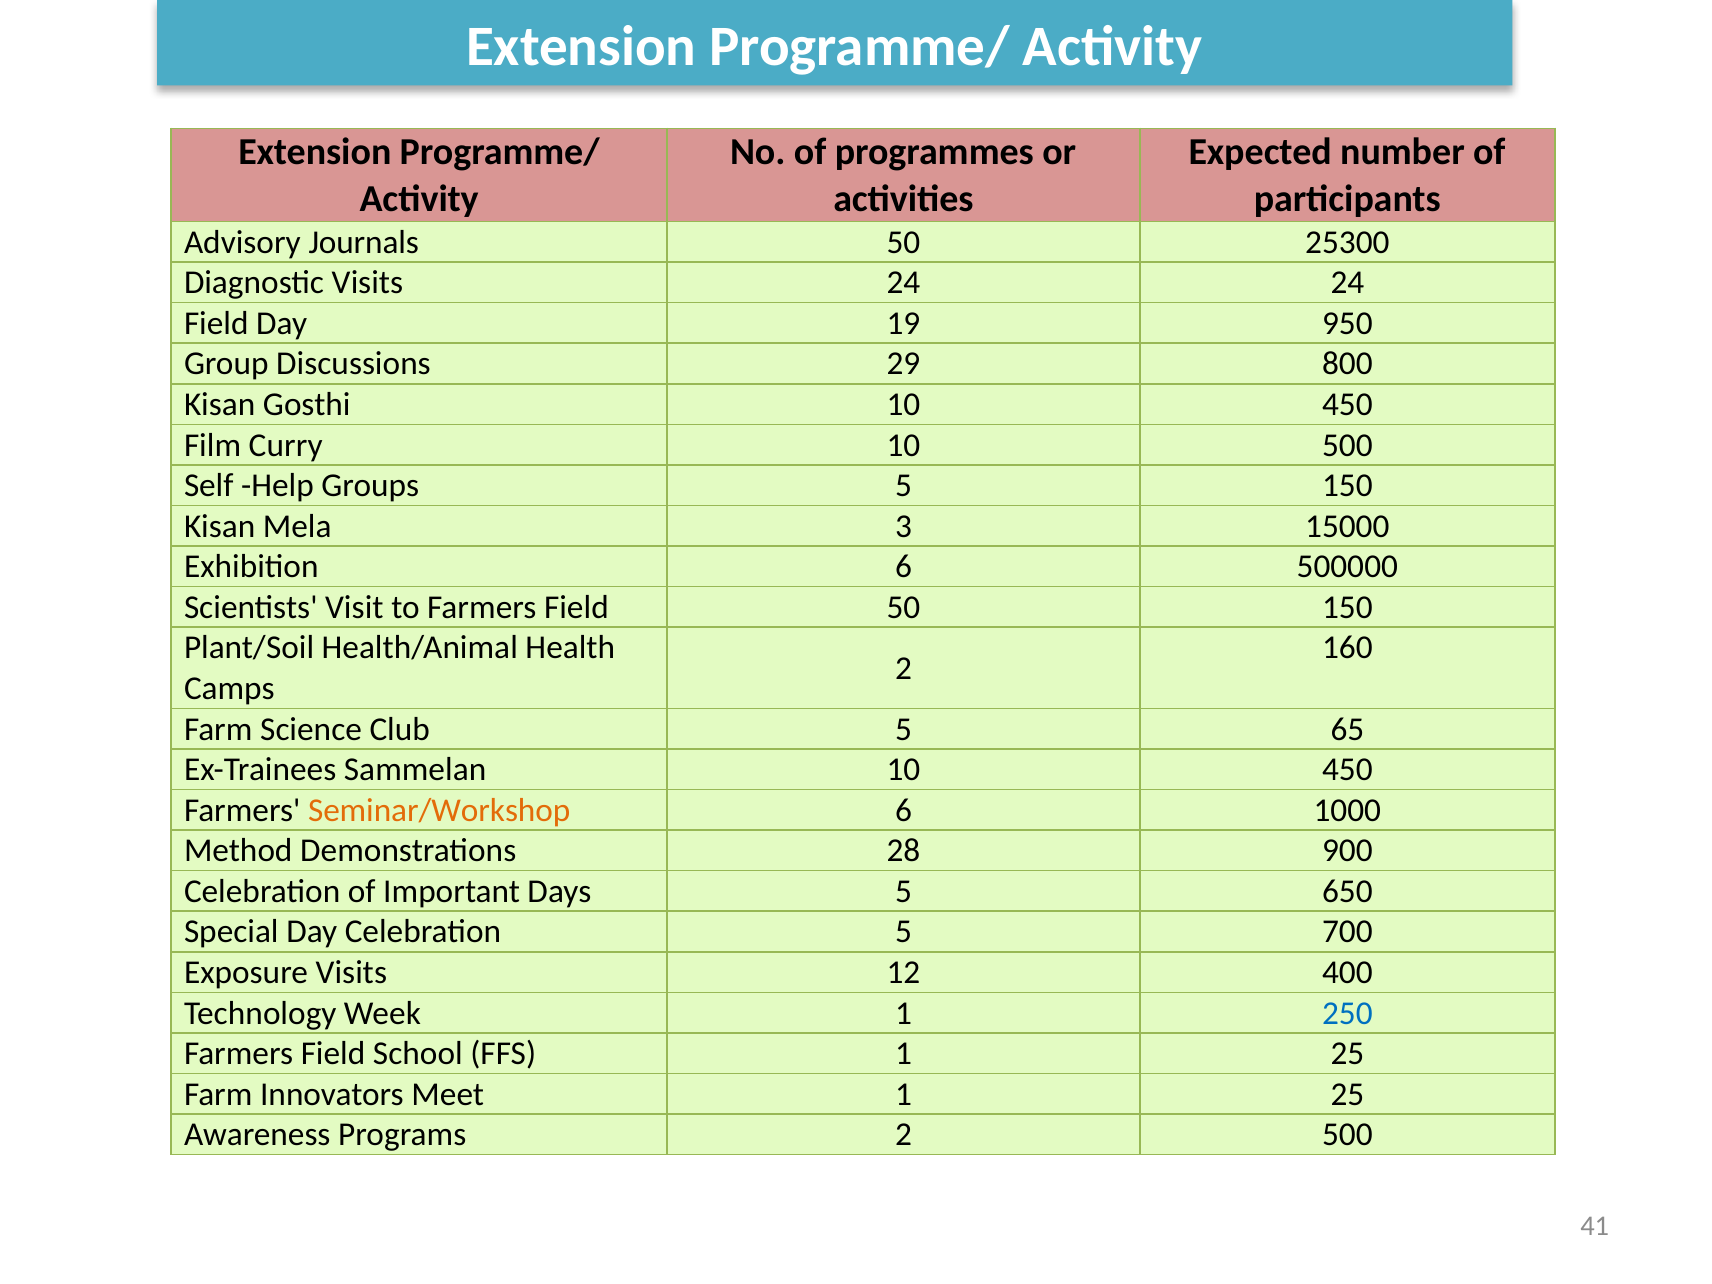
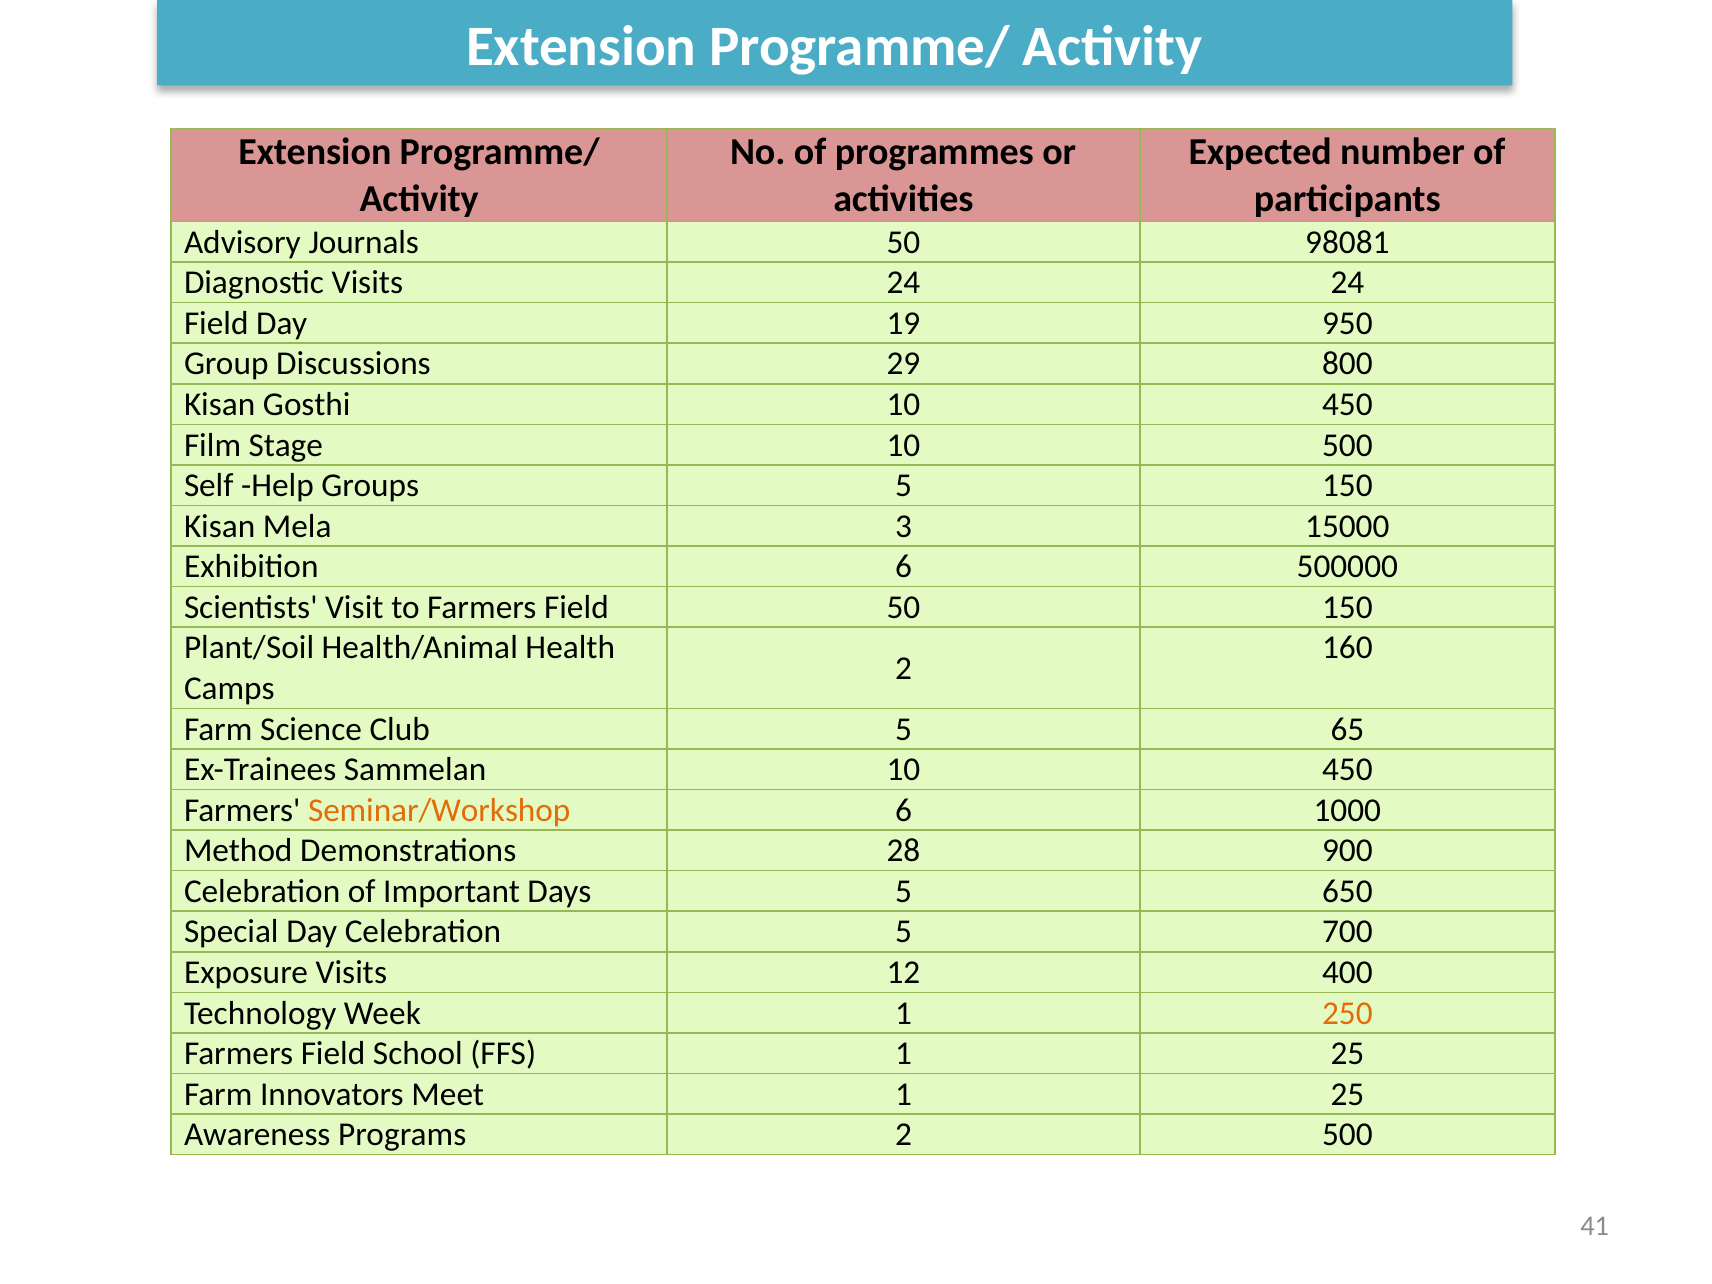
25300: 25300 -> 98081
Curry: Curry -> Stage
250 colour: blue -> orange
